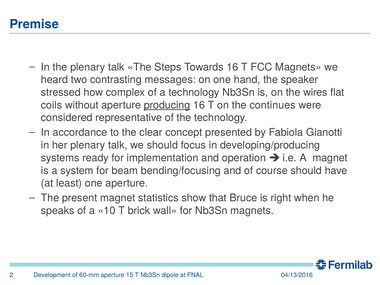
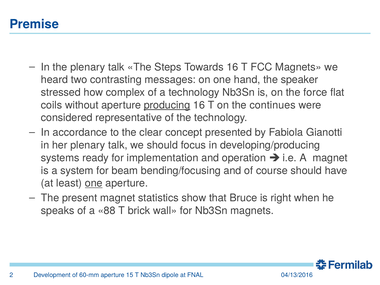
wires: wires -> force
one at (94, 183) underline: none -> present
10: 10 -> 88
